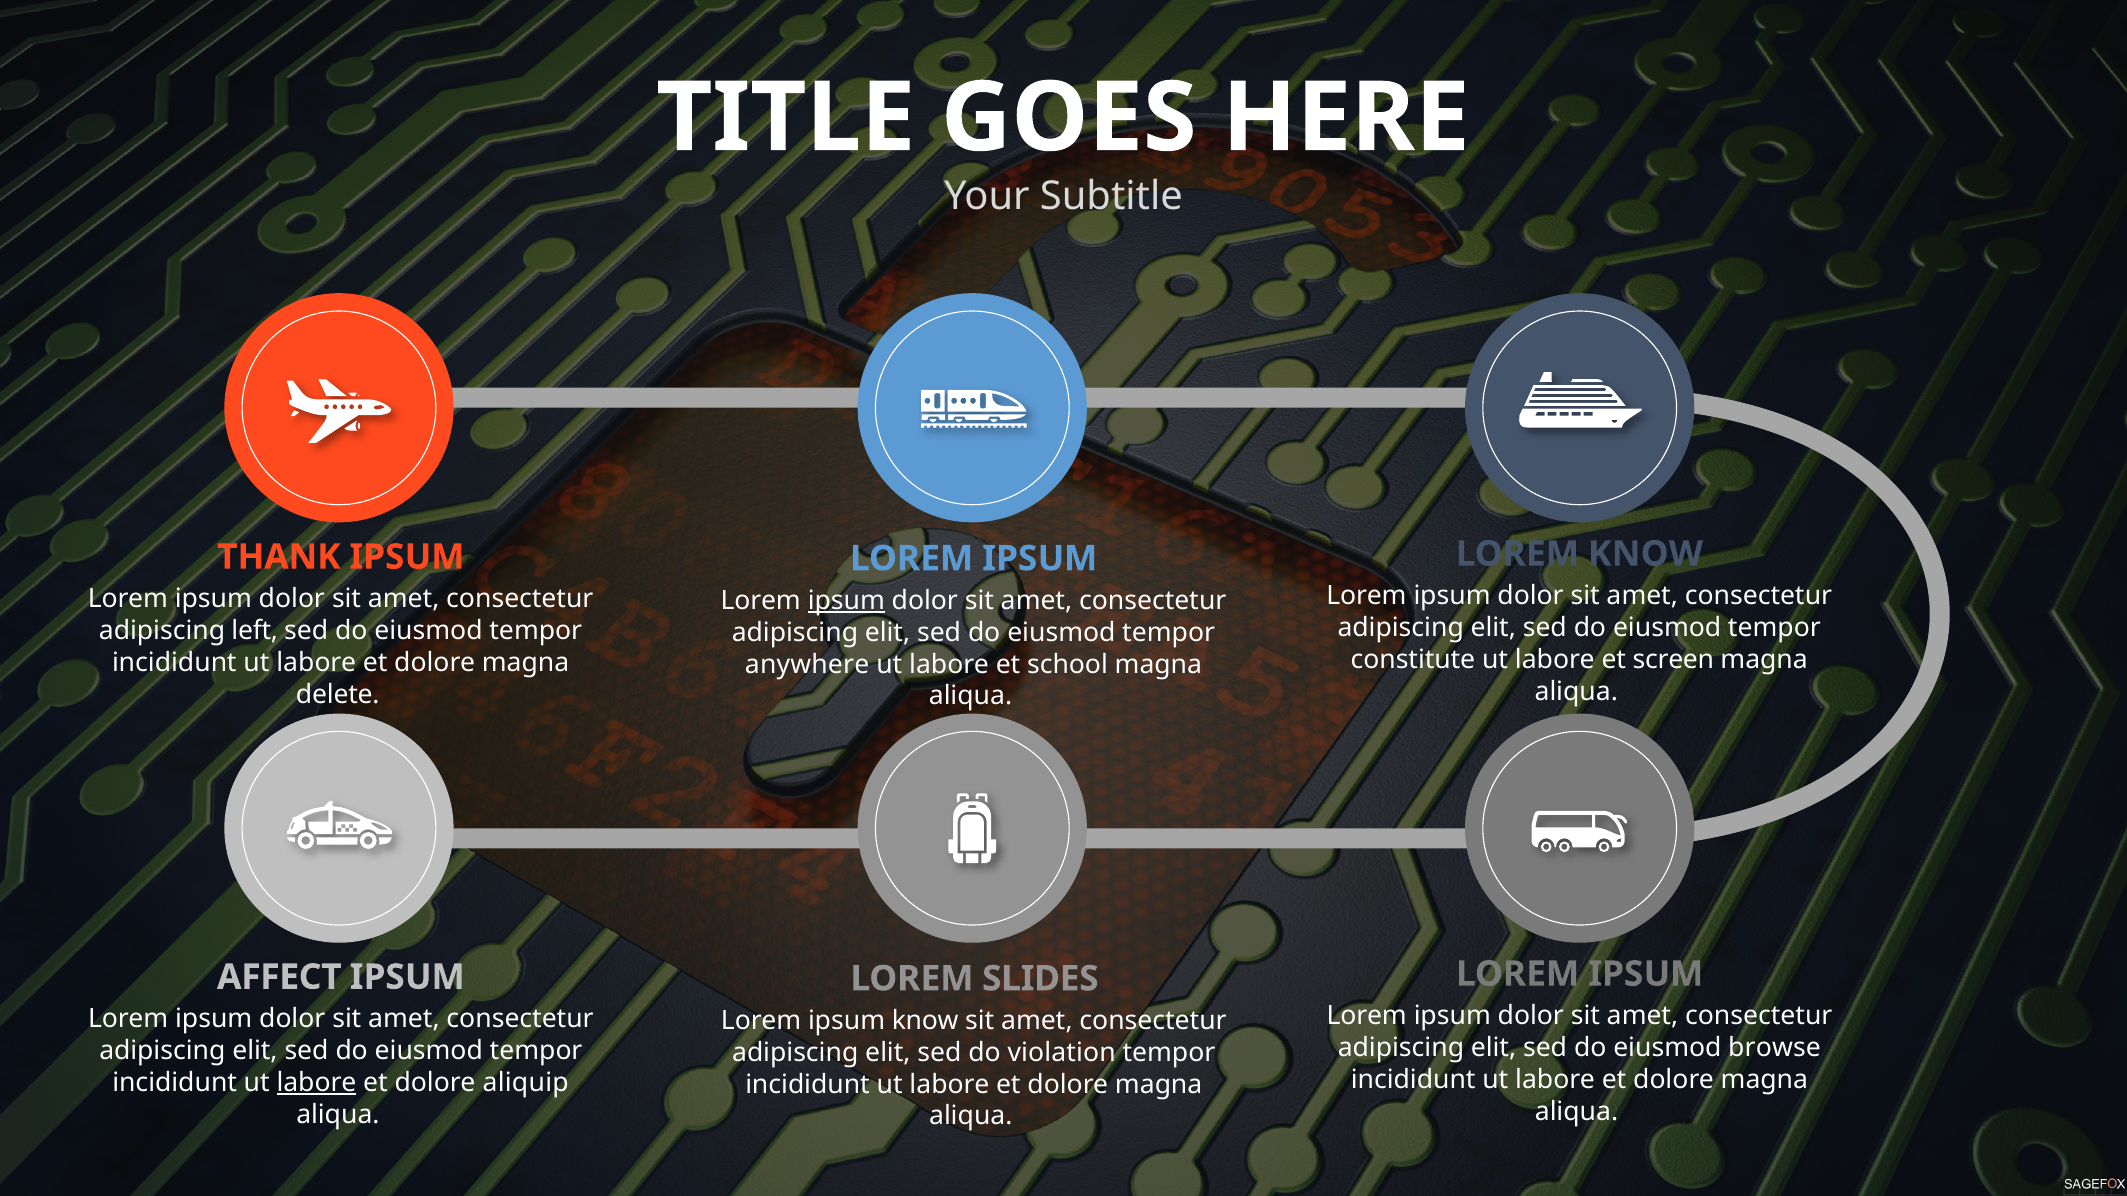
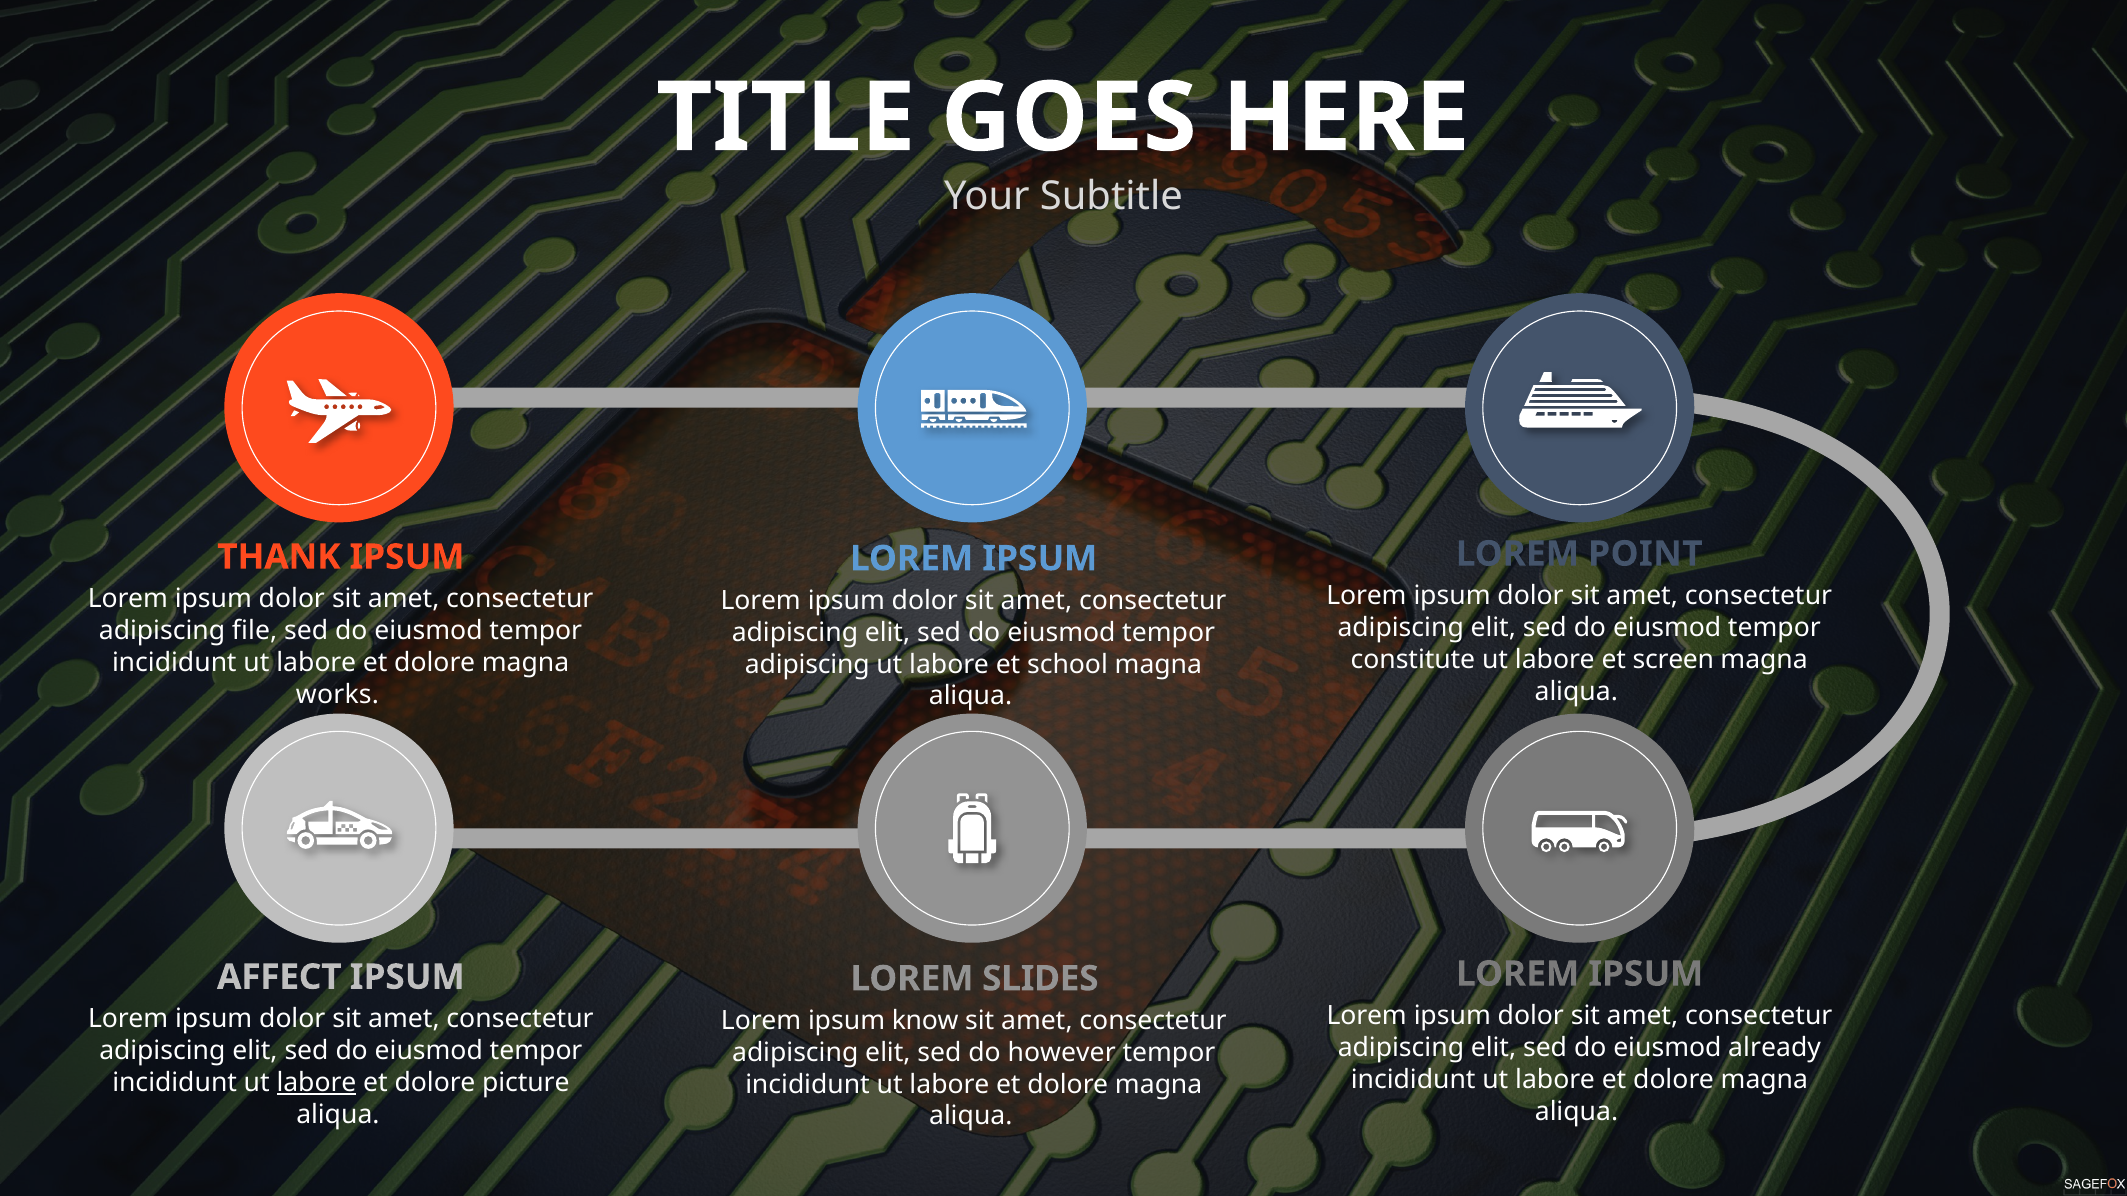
LOREM KNOW: KNOW -> POINT
ipsum at (846, 601) underline: present -> none
left: left -> file
anywhere at (807, 664): anywhere -> adipiscing
delete: delete -> works
browse: browse -> already
violation: violation -> however
aliquip: aliquip -> picture
